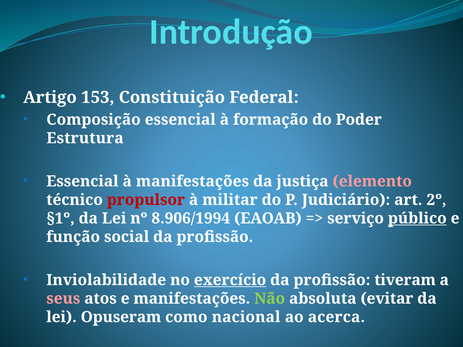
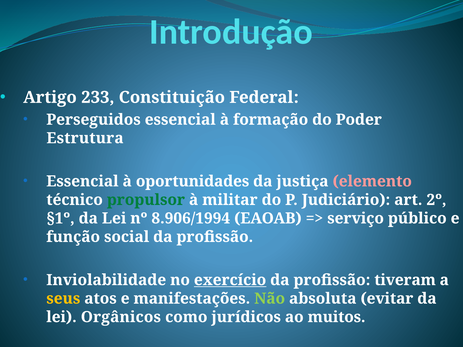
153: 153 -> 233
Composição: Composição -> Perseguidos
à manifestações: manifestações -> oportunidades
propulsor colour: red -> green
público underline: present -> none
seus colour: pink -> yellow
Opuseram: Opuseram -> Orgânicos
nacional: nacional -> jurídicos
acerca: acerca -> muitos
